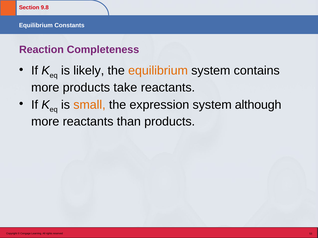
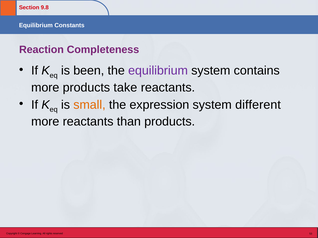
likely: likely -> been
equilibrium at (158, 71) colour: orange -> purple
although: although -> different
